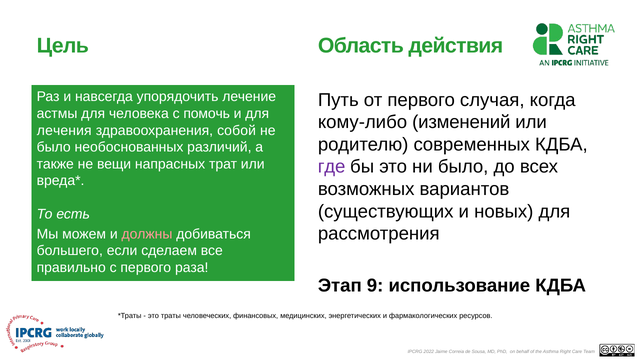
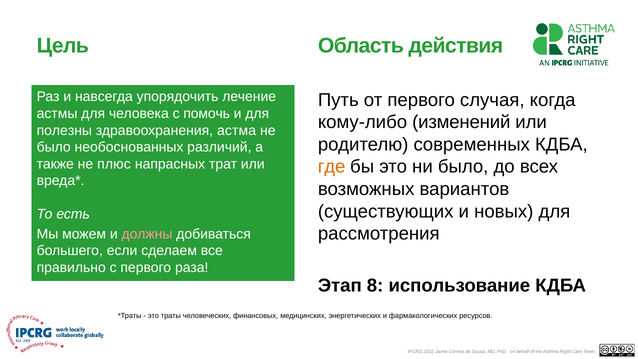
лечения: лечения -> полезны
собой: собой -> астма
вещи: вещи -> плюс
где colour: purple -> orange
9: 9 -> 8
